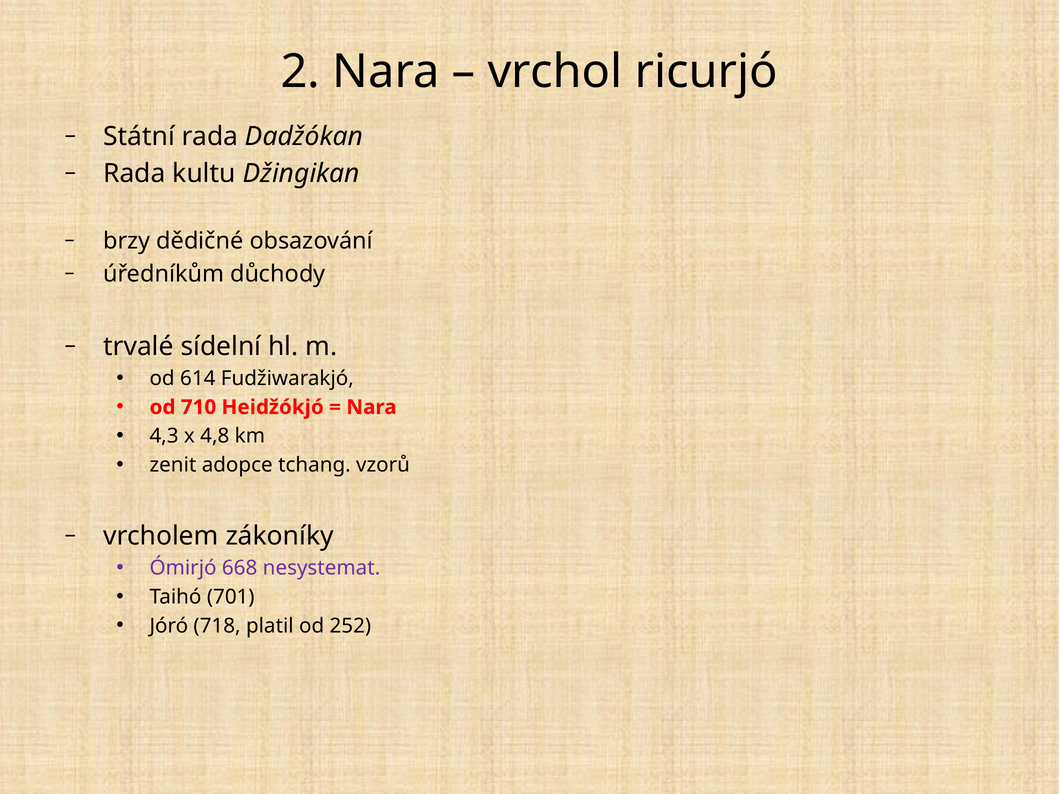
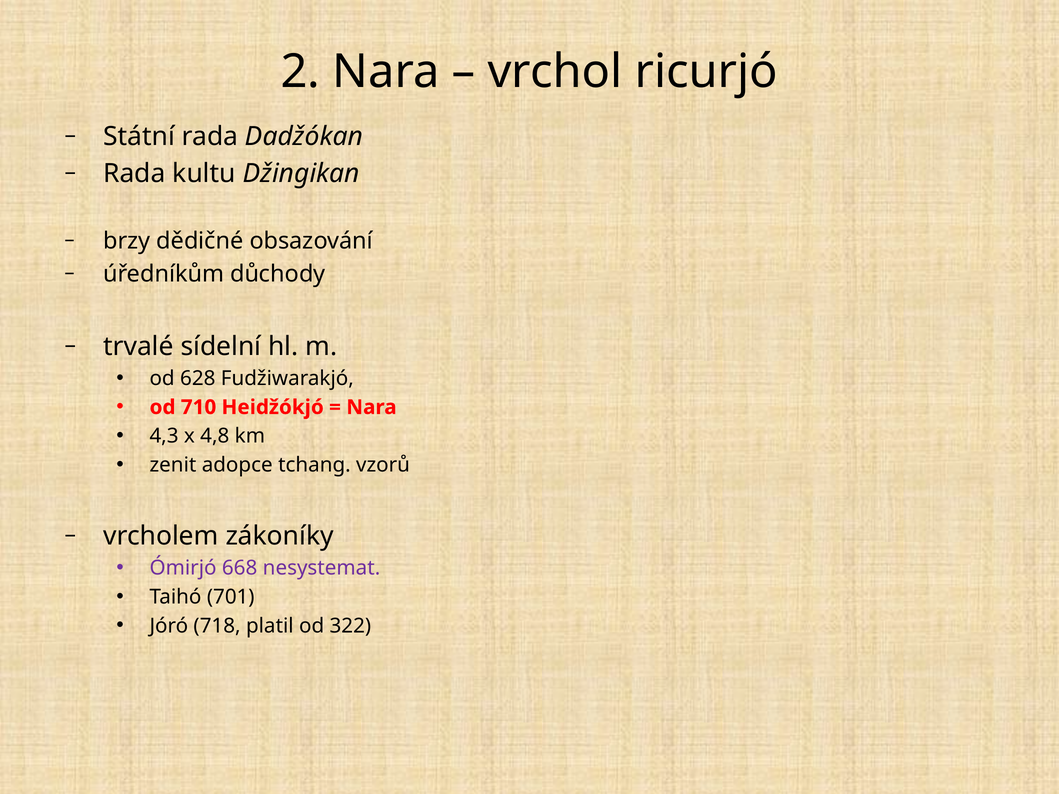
614: 614 -> 628
252: 252 -> 322
